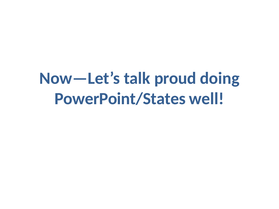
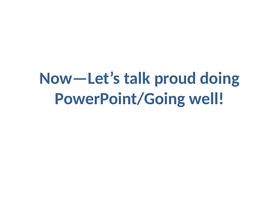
PowerPoint/States: PowerPoint/States -> PowerPoint/Going
